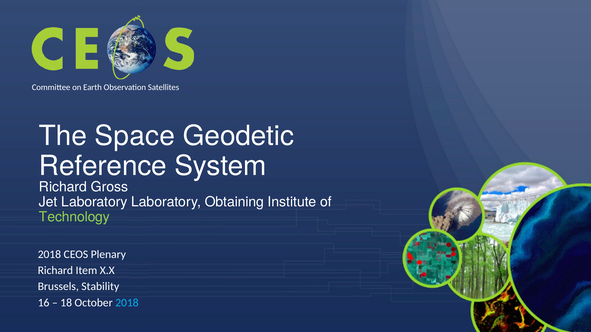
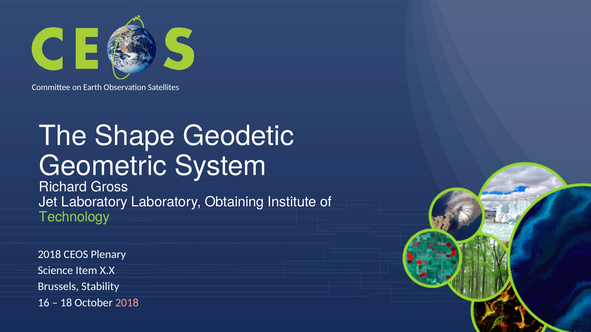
Space: Space -> Shape
Reference: Reference -> Geometric
Richard at (55, 271): Richard -> Science
2018 at (127, 303) colour: light blue -> pink
